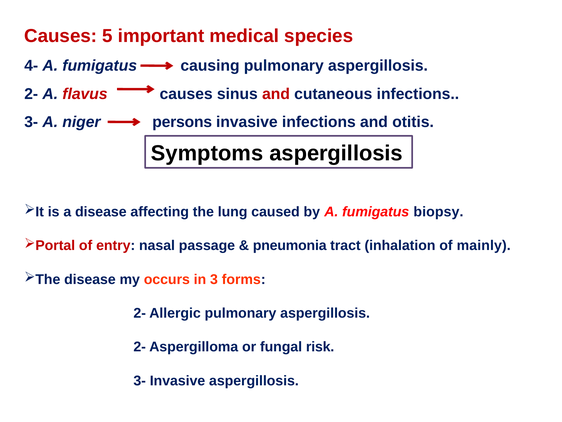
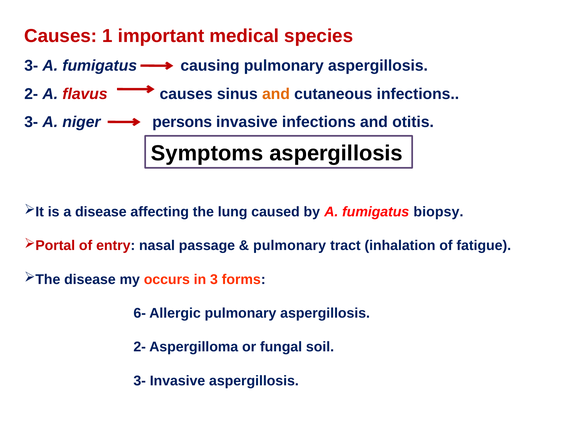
5: 5 -> 1
4- at (31, 66): 4- -> 3-
and at (276, 94) colour: red -> orange
pneumonia at (290, 245): pneumonia -> pulmonary
mainly: mainly -> fatigue
2- at (140, 313): 2- -> 6-
risk: risk -> soil
